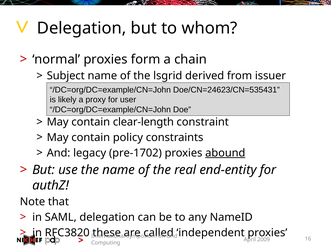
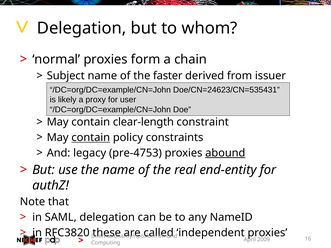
lsgrid: lsgrid -> faster
contain at (91, 138) underline: none -> present
pre-1702: pre-1702 -> pre-4753
